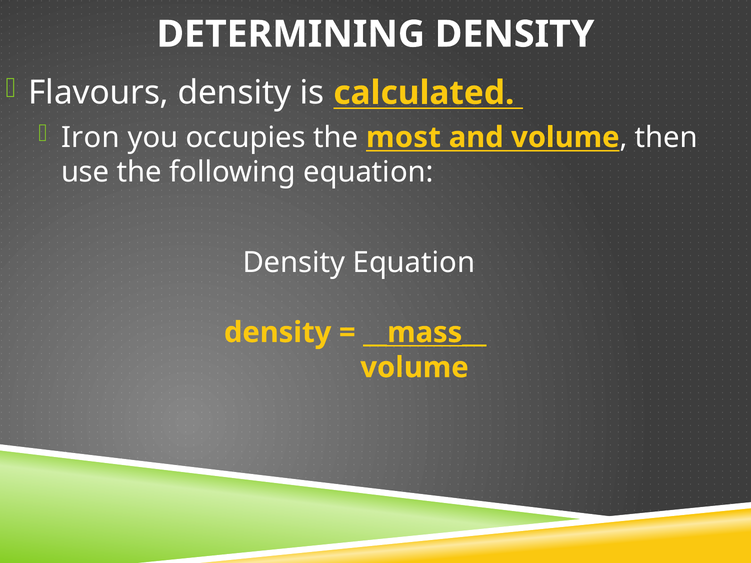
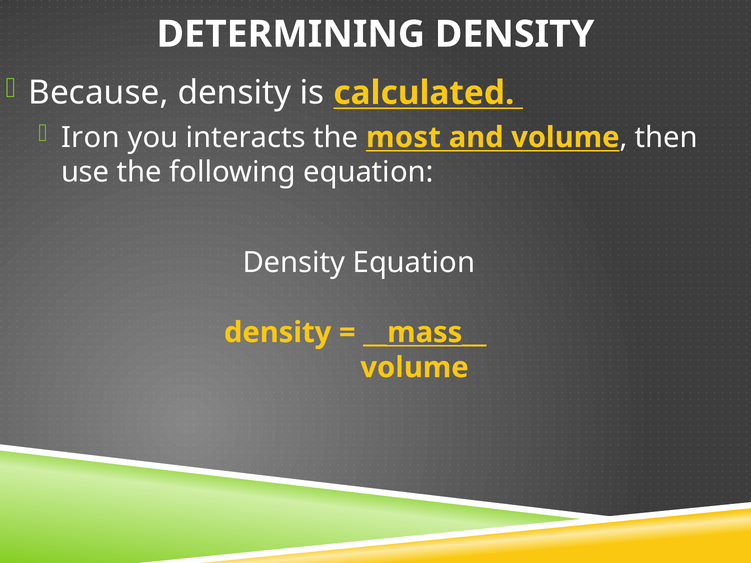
Flavours: Flavours -> Because
occupies: occupies -> interacts
